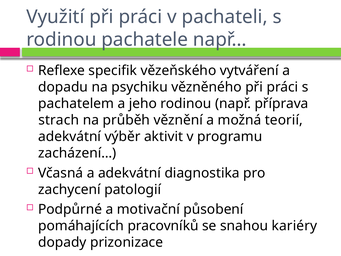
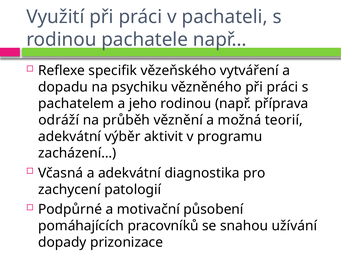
strach: strach -> odráží
kariéry: kariéry -> užívání
